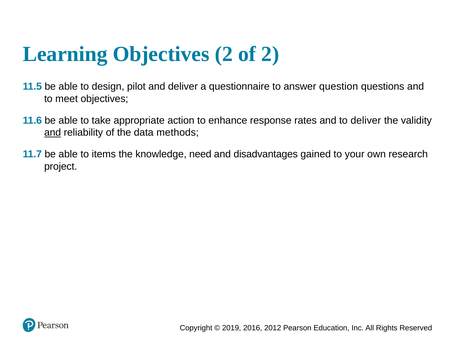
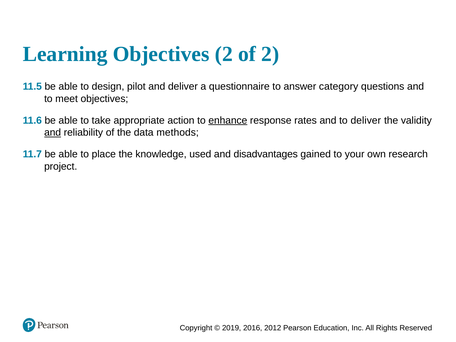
question: question -> category
enhance underline: none -> present
items: items -> place
need: need -> used
